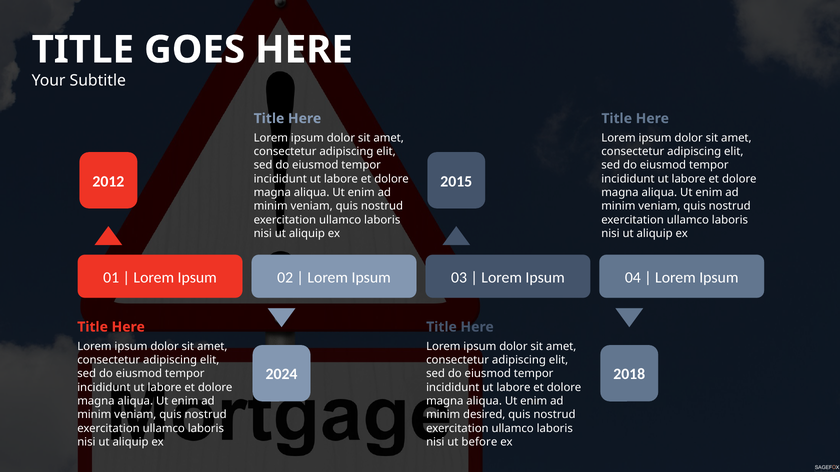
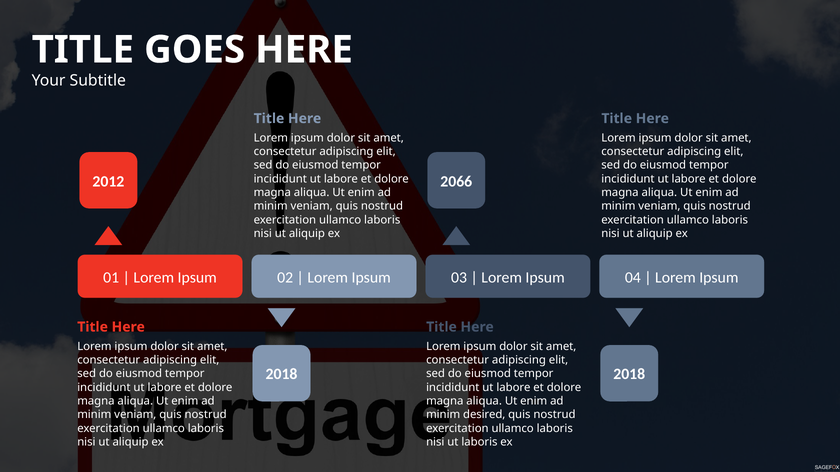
2015: 2015 -> 2066
2024 at (282, 375): 2024 -> 2018
ut before: before -> laboris
